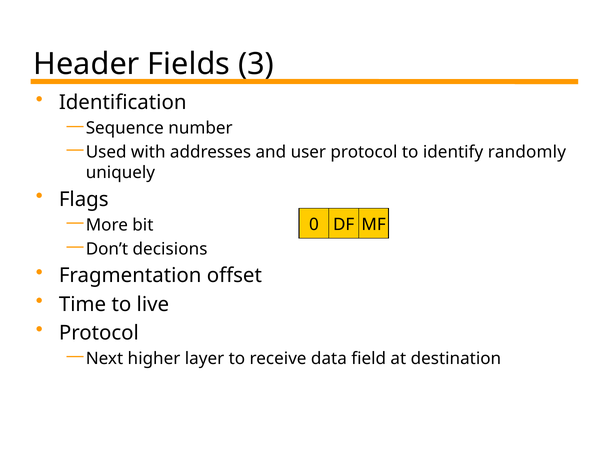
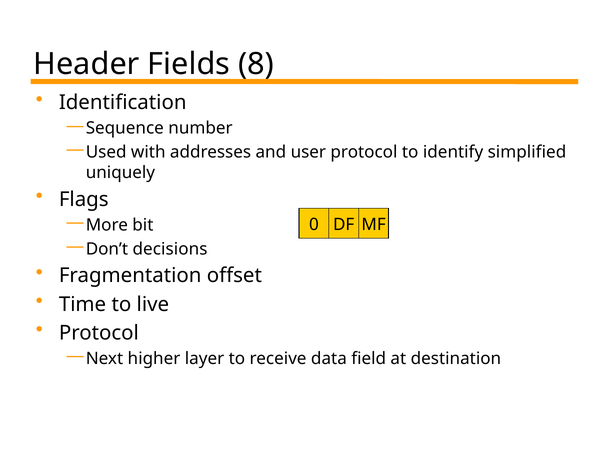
3: 3 -> 8
randomly: randomly -> simplified
